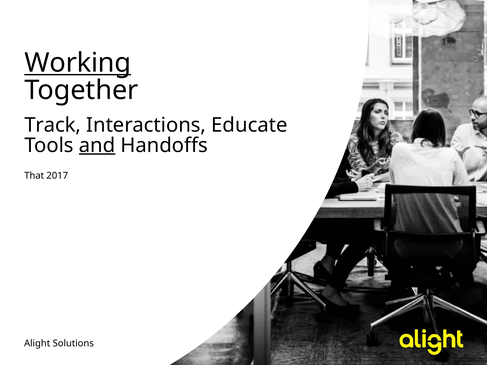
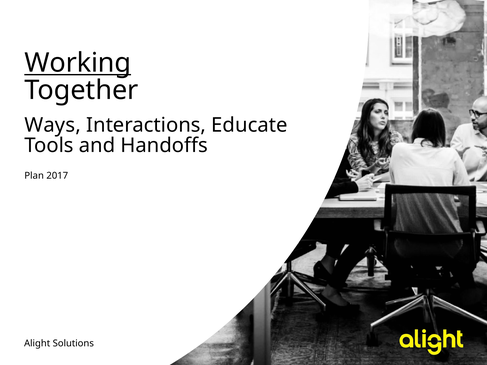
Track: Track -> Ways
and underline: present -> none
That: That -> Plan
